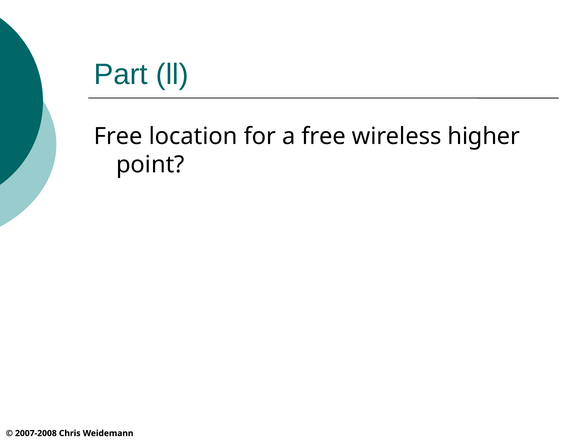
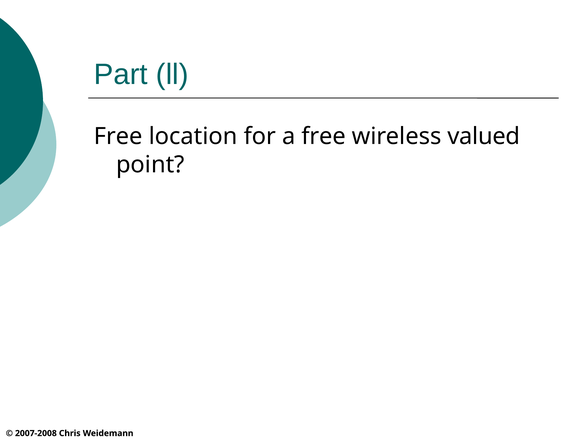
higher: higher -> valued
